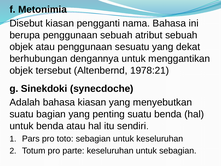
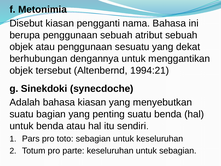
1978:21: 1978:21 -> 1994:21
